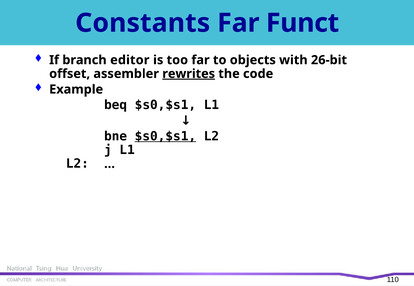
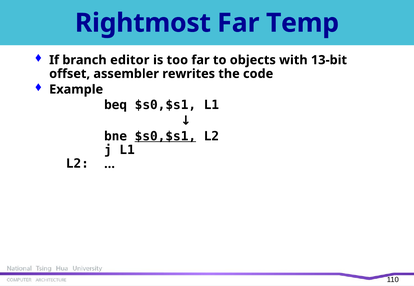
Constants: Constants -> Rightmost
Funct: Funct -> Temp
26-bit: 26-bit -> 13-bit
rewrites underline: present -> none
